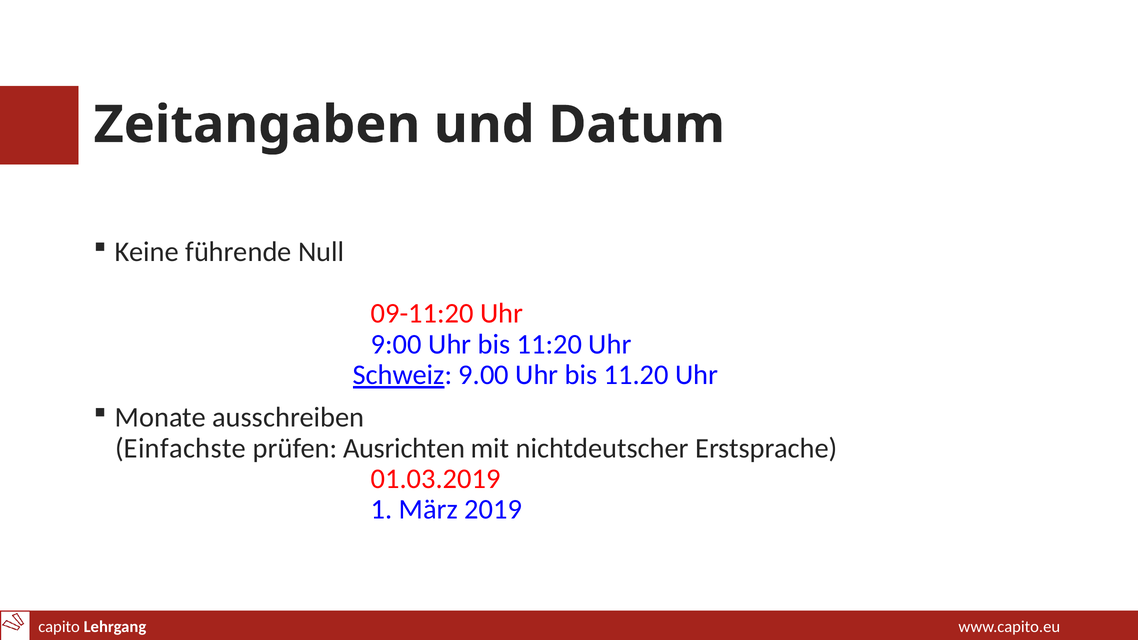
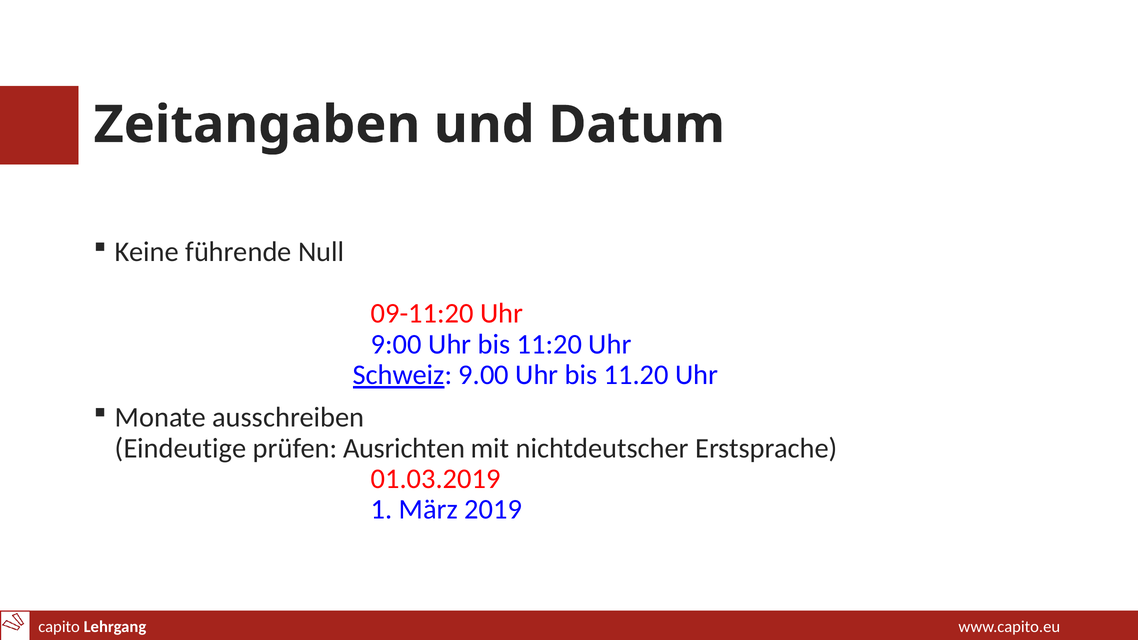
Einfachste: Einfachste -> Eindeutige
